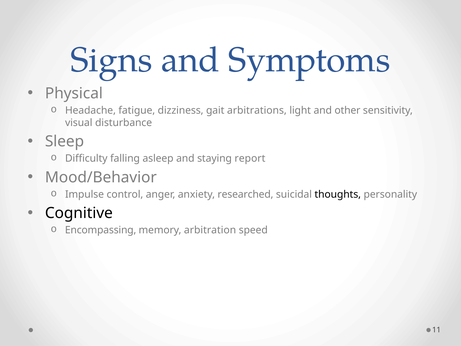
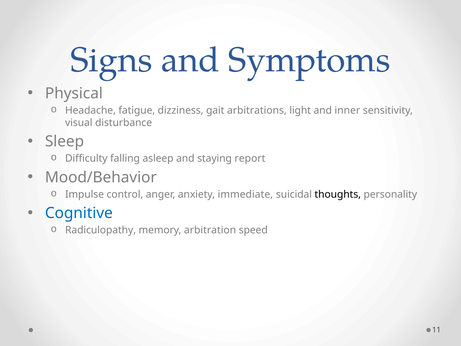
other: other -> inner
researched: researched -> immediate
Cognitive colour: black -> blue
Encompassing: Encompassing -> Radiculopathy
